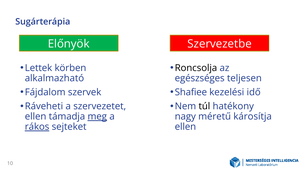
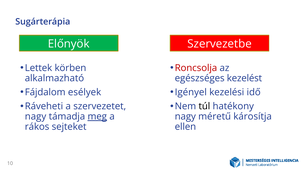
Roncsolja colour: black -> red
teljesen: teljesen -> kezelést
szervek: szervek -> esélyek
Shafiee: Shafiee -> Igényel
ellen at (36, 117): ellen -> nagy
rákos underline: present -> none
